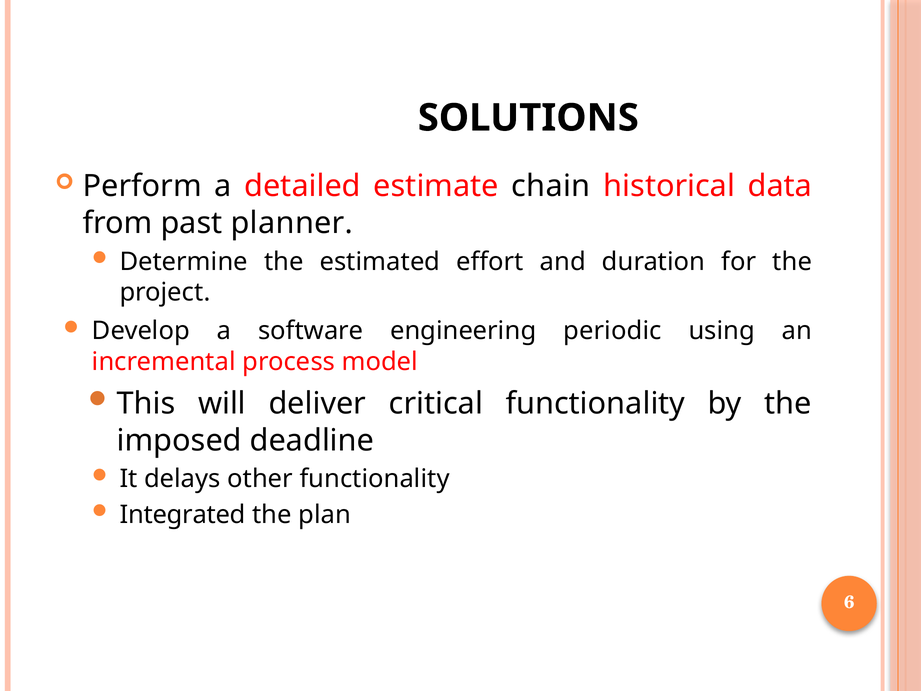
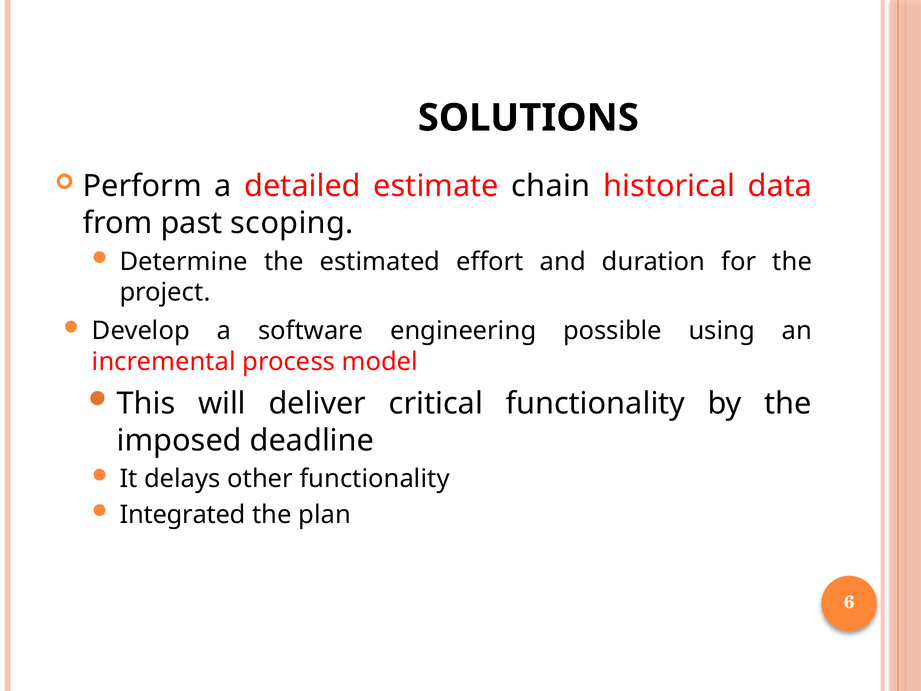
planner: planner -> scoping
periodic: periodic -> possible
